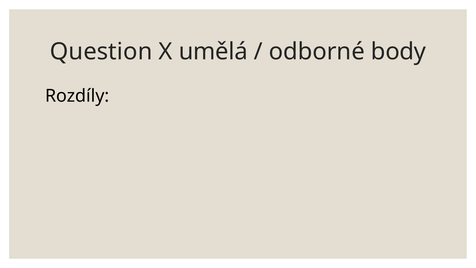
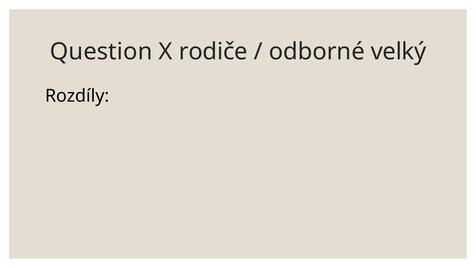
umělá: umělá -> rodiče
body: body -> velký
